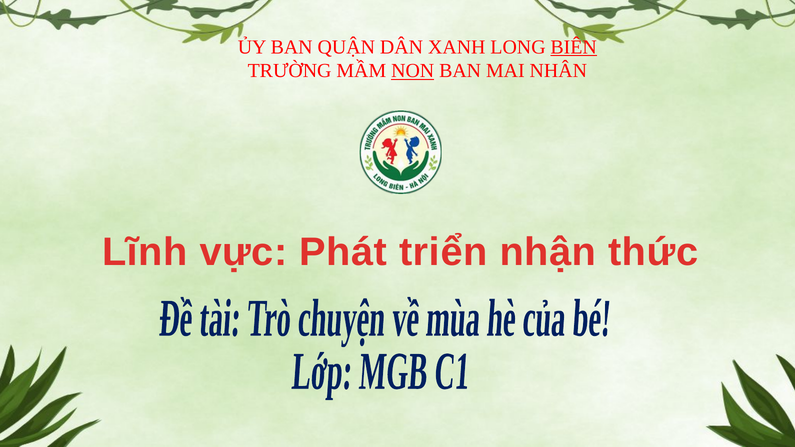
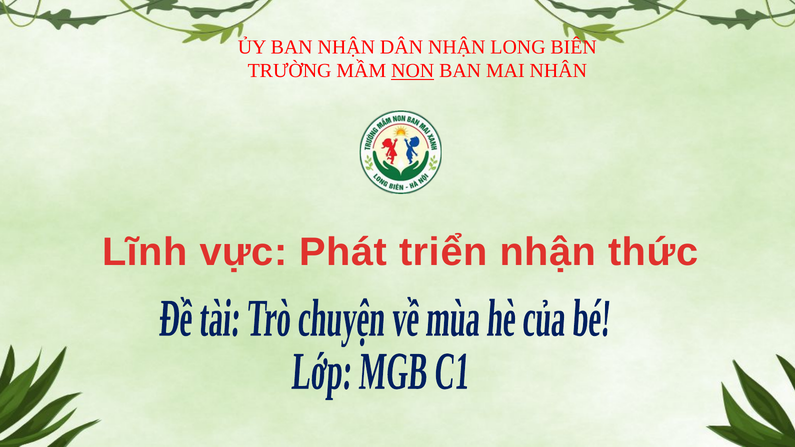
BAN QUẬN: QUẬN -> NHẬN
DÂN XANH: XANH -> NHẬN
BIÊN underline: present -> none
